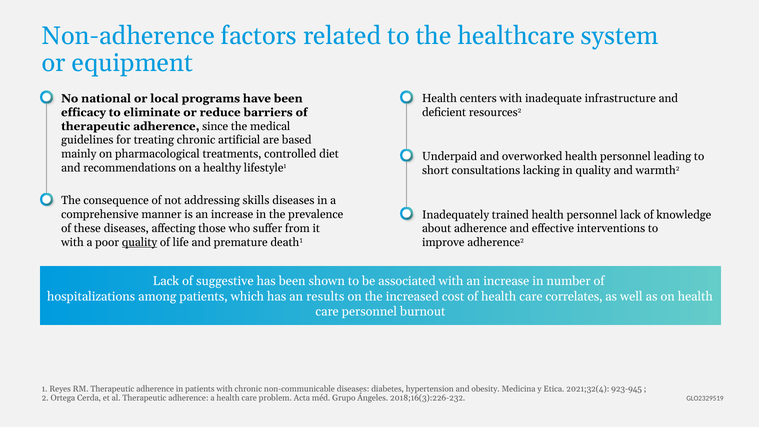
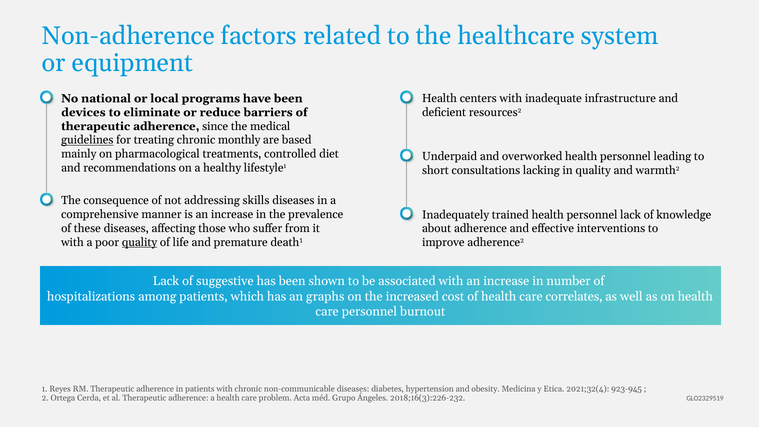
efficacy: efficacy -> devices
guidelines underline: none -> present
artificial: artificial -> monthly
results: results -> graphs
